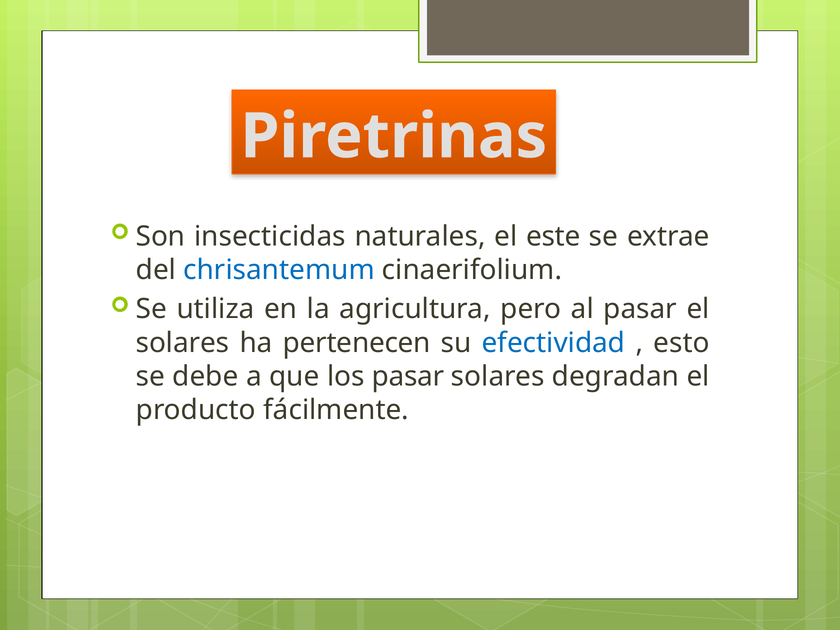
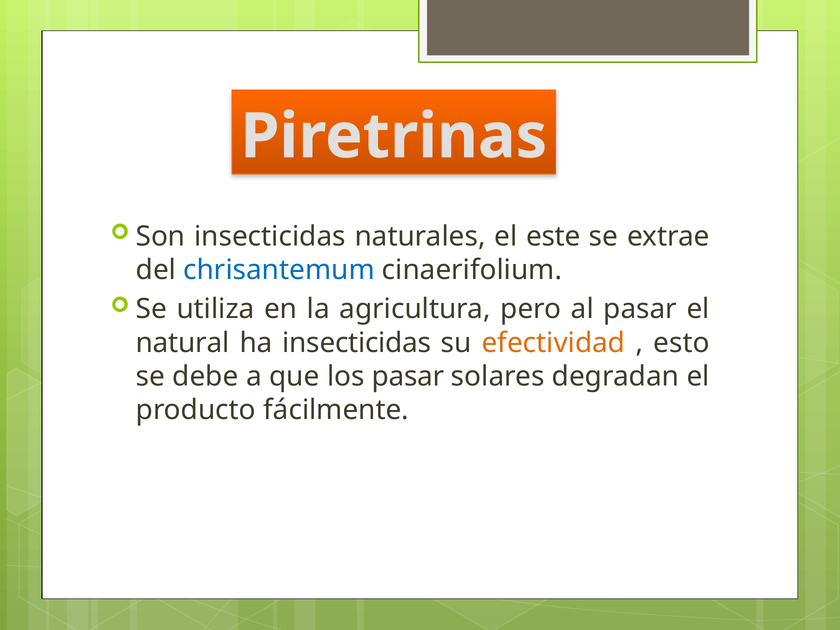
solares at (183, 343): solares -> natural
ha pertenecen: pertenecen -> insecticidas
efectividad colour: blue -> orange
